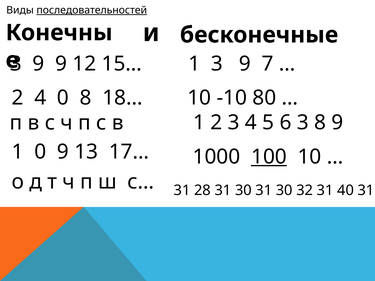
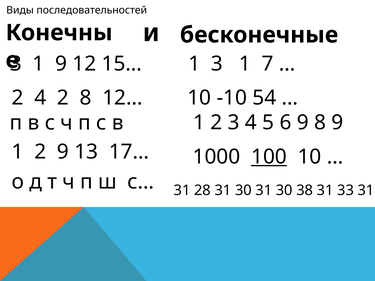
последовательностей underline: present -> none
9 at (38, 64): 9 -> 1
1 3 9: 9 -> 1
4 0: 0 -> 2
18…: 18… -> 12…
80: 80 -> 54
6 3: 3 -> 9
0 at (40, 152): 0 -> 2
32: 32 -> 38
40: 40 -> 33
